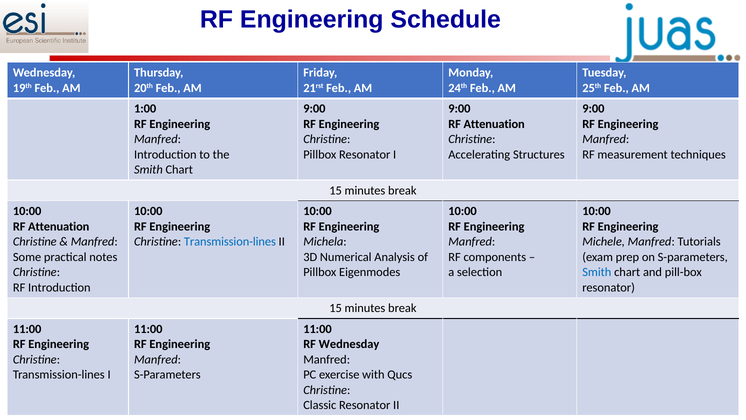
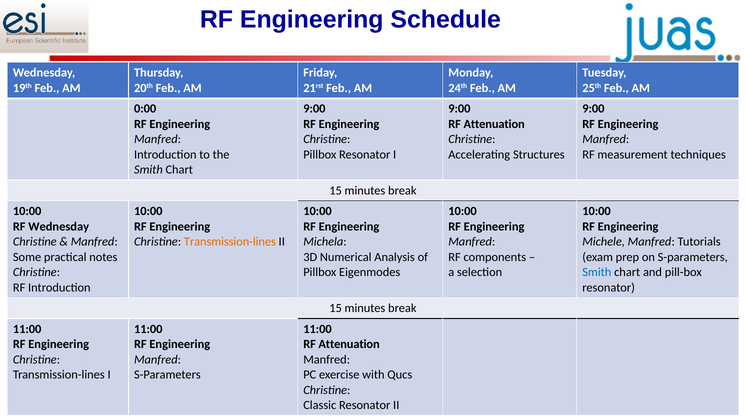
1:00: 1:00 -> 0:00
Attenuation at (59, 226): Attenuation -> Wednesday
Transmission-lines at (230, 242) colour: blue -> orange
Wednesday at (349, 344): Wednesday -> Attenuation
